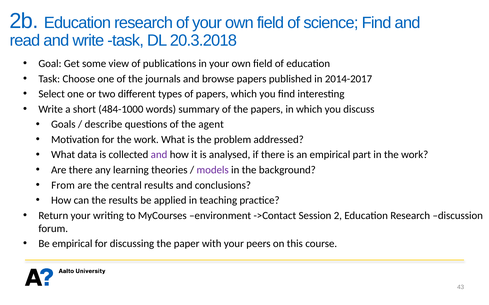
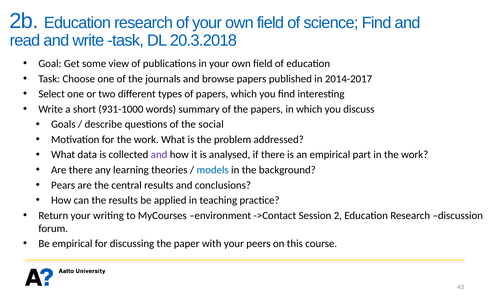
484-1000: 484-1000 -> 931-1000
agent: agent -> social
models colour: purple -> blue
From: From -> Pears
